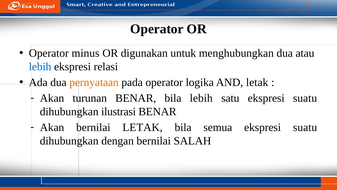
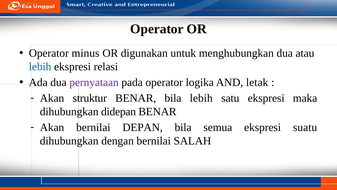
pernyataan colour: orange -> purple
turunan: turunan -> struktur
satu ekspresi suatu: suatu -> maka
ilustrasi: ilustrasi -> didepan
bernilai LETAK: LETAK -> DEPAN
